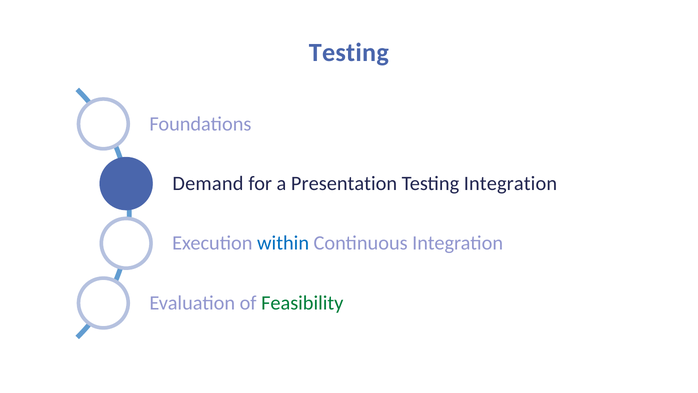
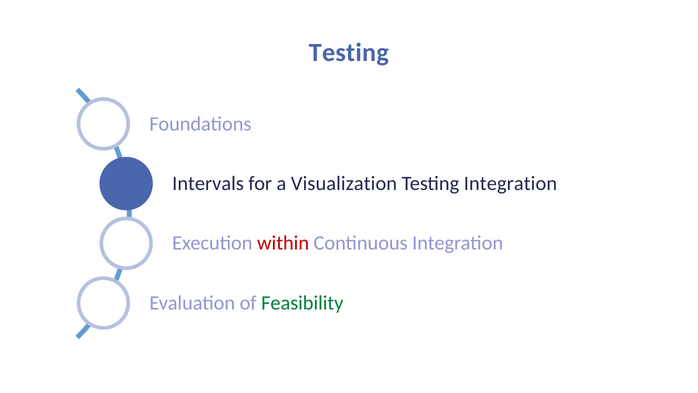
Demand: Demand -> Intervals
Presentation: Presentation -> Visualization
within colour: blue -> red
